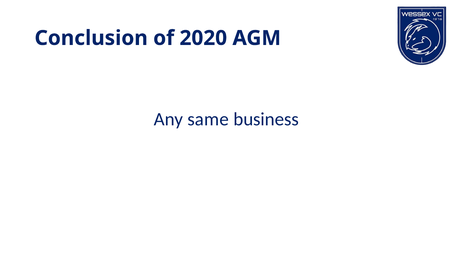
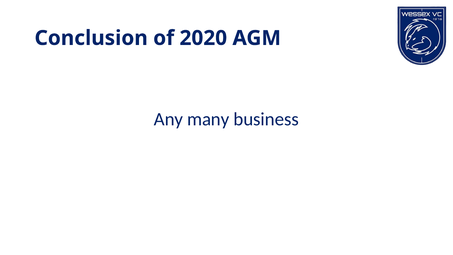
same: same -> many
